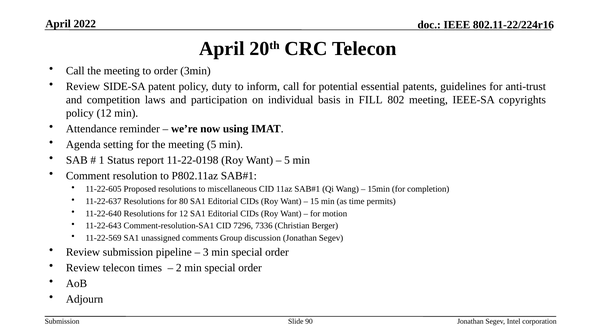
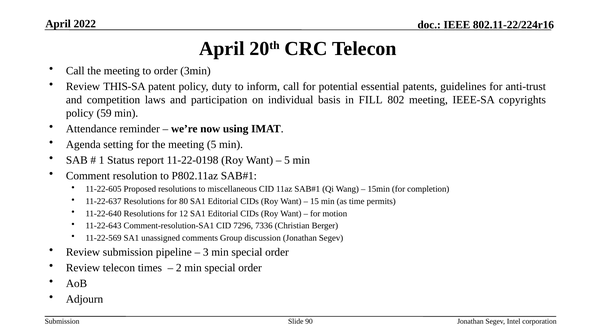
SIDE-SA: SIDE-SA -> THIS-SA
policy 12: 12 -> 59
